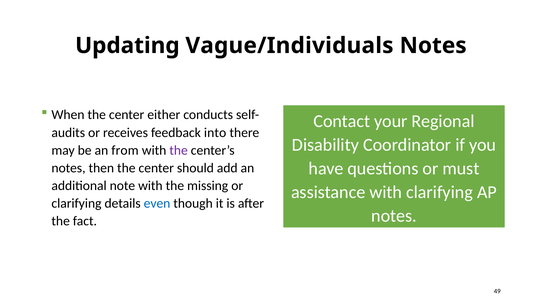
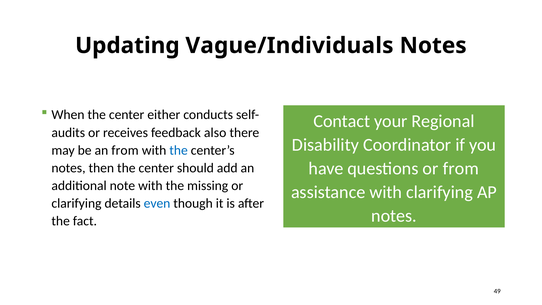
into: into -> also
the at (179, 150) colour: purple -> blue
or must: must -> from
